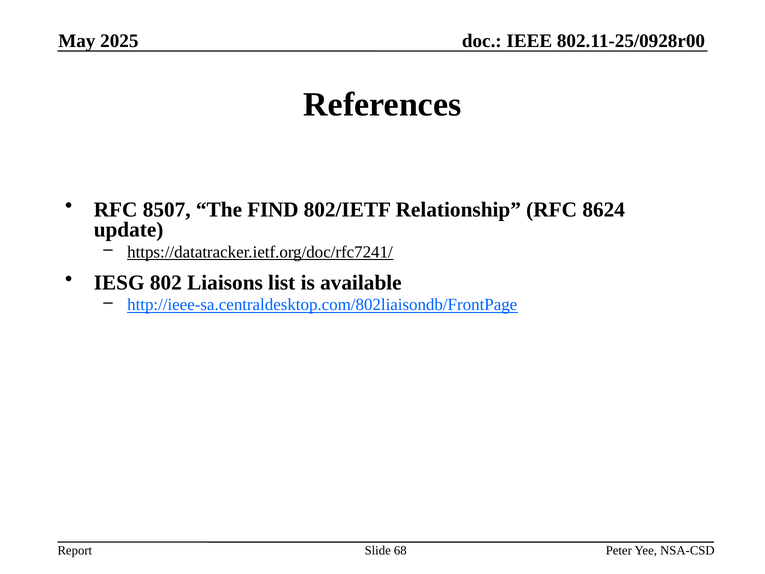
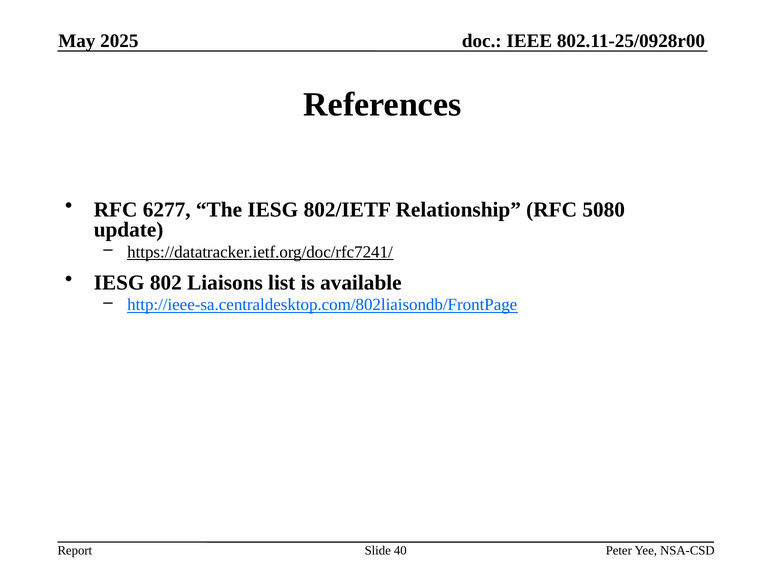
8507: 8507 -> 6277
The FIND: FIND -> IESG
8624: 8624 -> 5080
68: 68 -> 40
